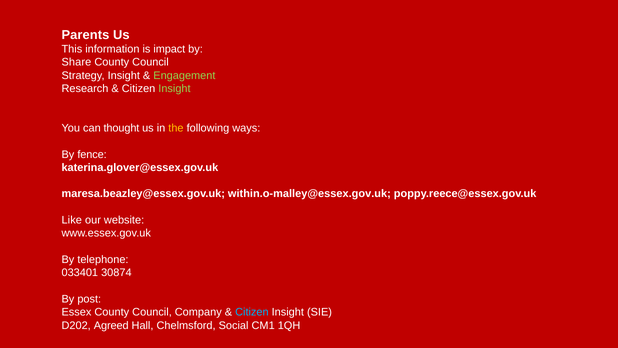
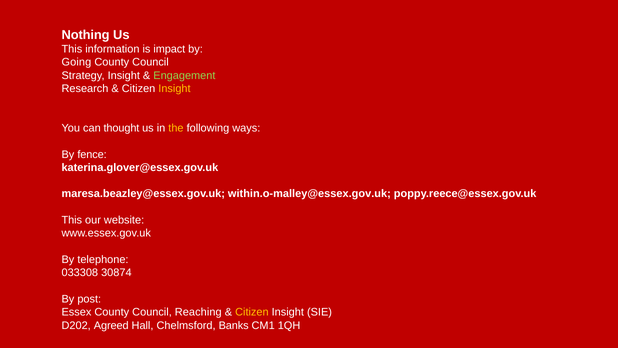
Parents: Parents -> Nothing
Share: Share -> Going
Insight at (174, 89) colour: light green -> yellow
Like at (72, 220): Like -> This
033401: 033401 -> 033308
Company: Company -> Reaching
Citizen at (252, 312) colour: light blue -> yellow
Social: Social -> Banks
